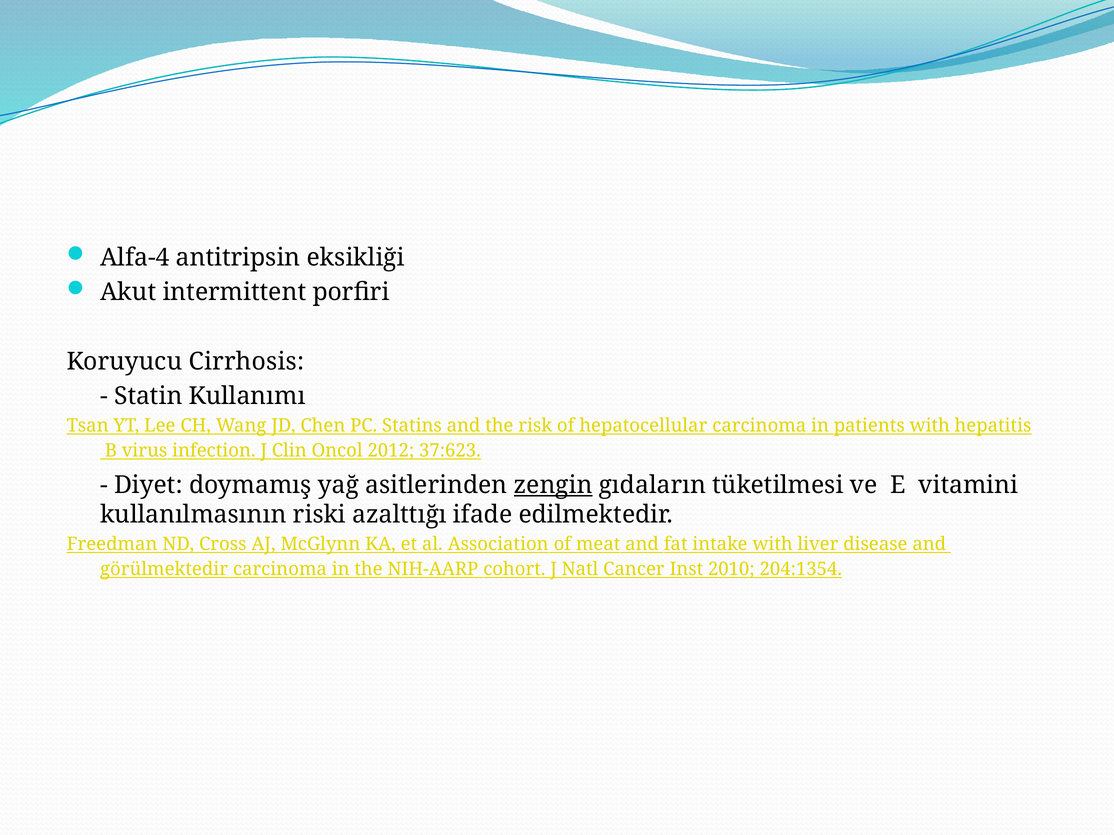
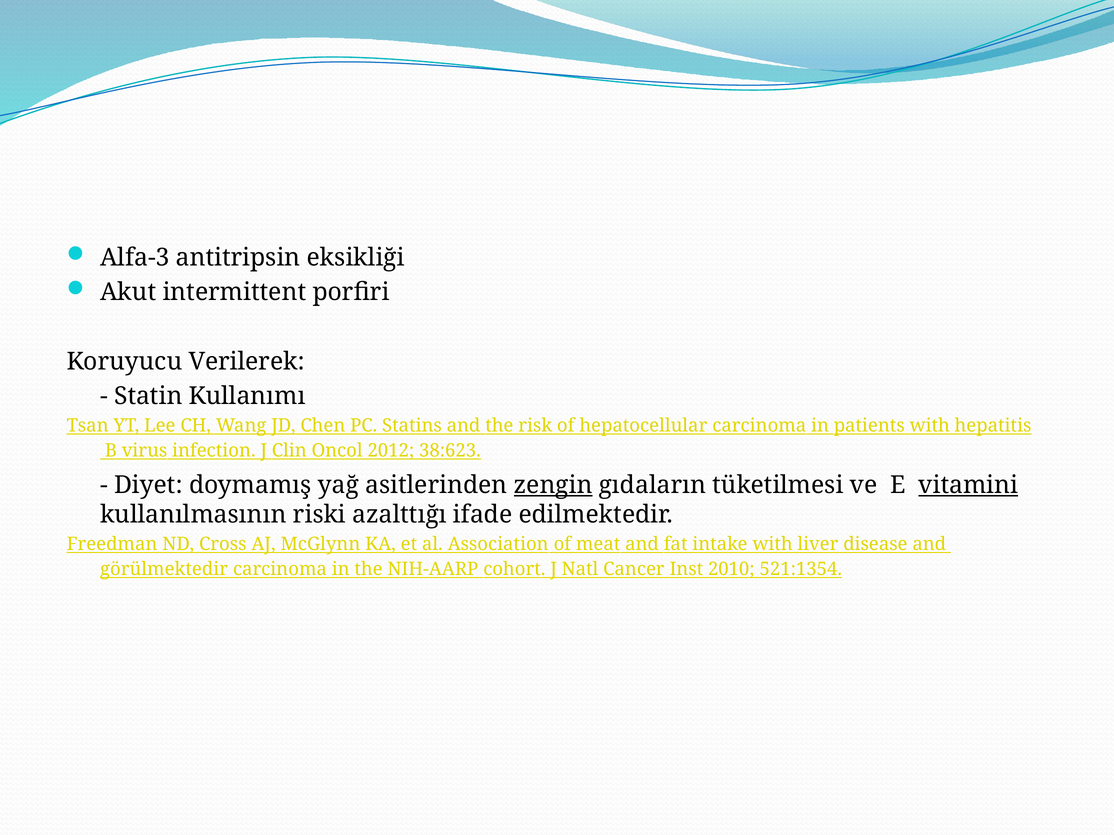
Alfa-4: Alfa-4 -> Alfa-3
Cirrhosis: Cirrhosis -> Verilerek
37:623: 37:623 -> 38:623
vitamini underline: none -> present
204:1354: 204:1354 -> 521:1354
